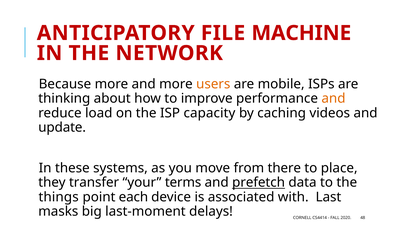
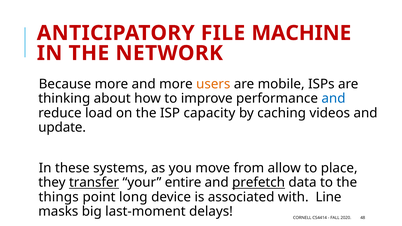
and at (333, 99) colour: orange -> blue
there: there -> allow
transfer underline: none -> present
terms: terms -> entire
each: each -> long
Last: Last -> Line
